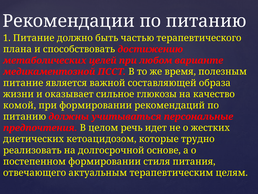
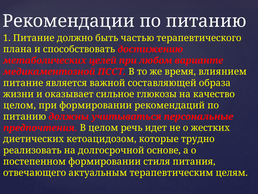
полезным: полезным -> влиянием
комой at (20, 105): комой -> целом
